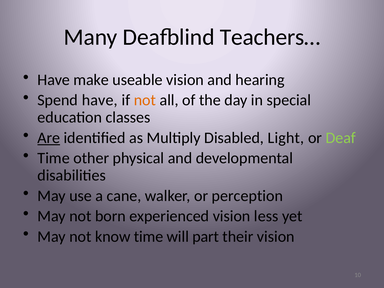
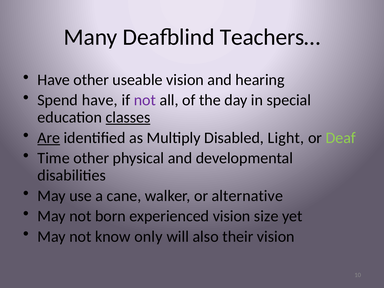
Have make: make -> other
not at (145, 100) colour: orange -> purple
classes underline: none -> present
perception: perception -> alternative
less: less -> size
know time: time -> only
part: part -> also
